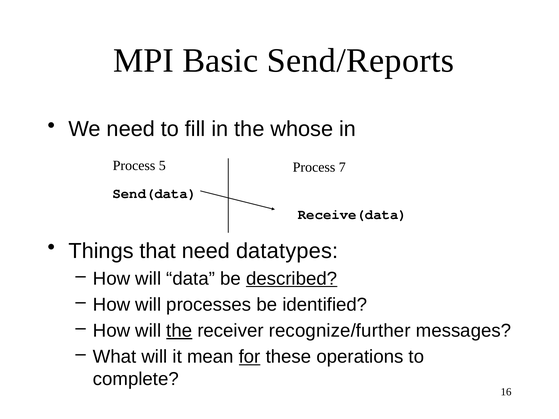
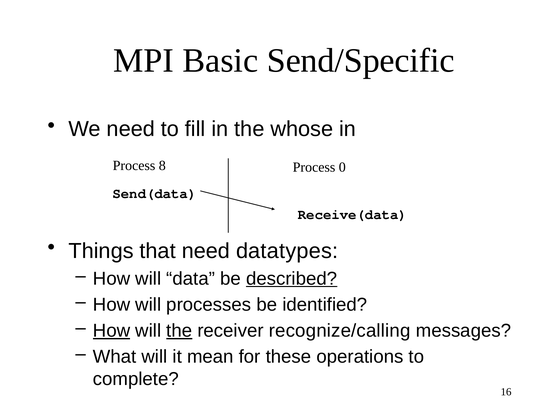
Send/Reports: Send/Reports -> Send/Specific
5: 5 -> 8
7: 7 -> 0
How at (112, 331) underline: none -> present
recognize/further: recognize/further -> recognize/calling
for underline: present -> none
